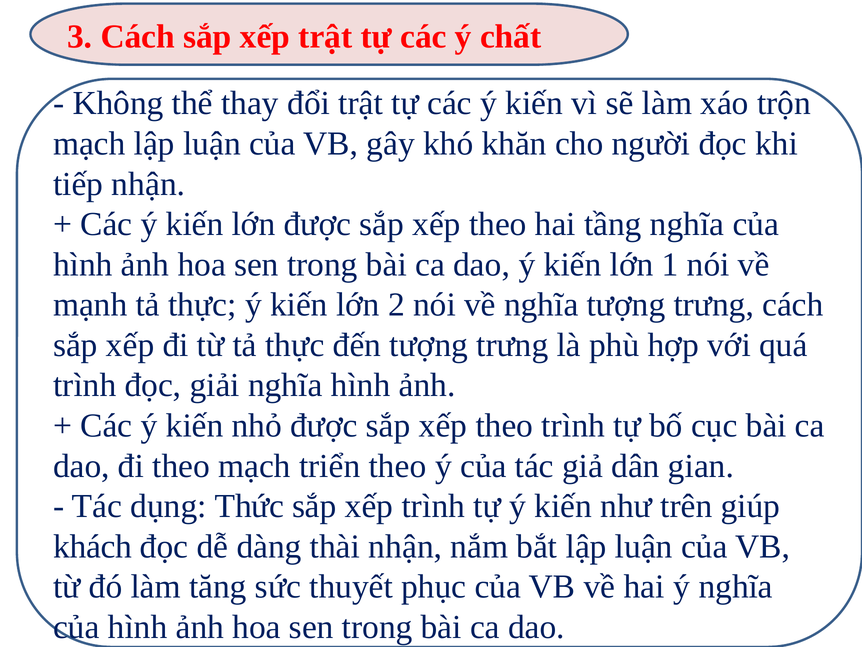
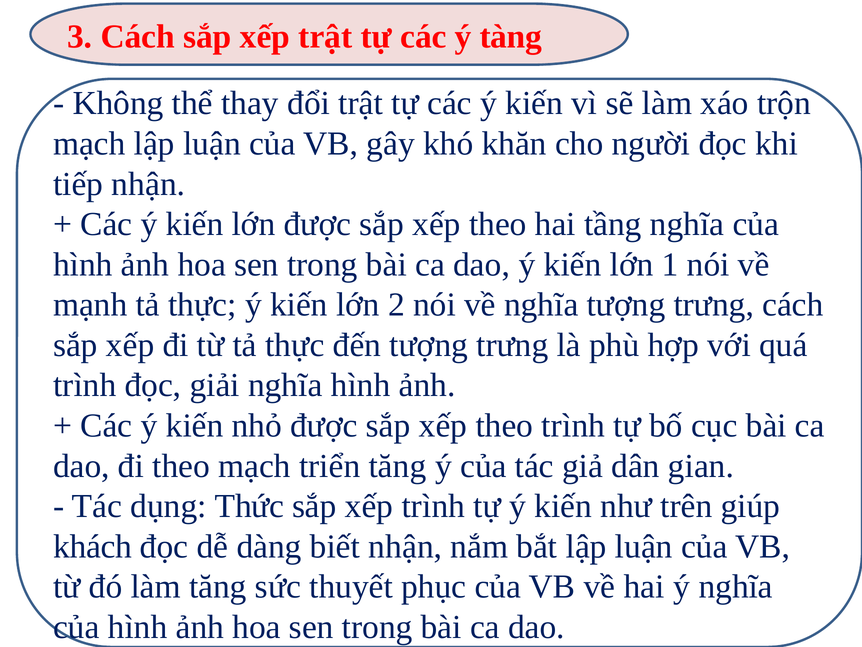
chất: chất -> tàng
triển theo: theo -> tăng
thài: thài -> biết
